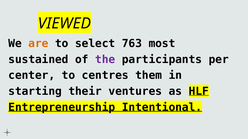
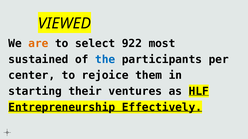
763: 763 -> 922
the colour: purple -> blue
centres: centres -> rejoice
Intentional: Intentional -> Effectively
